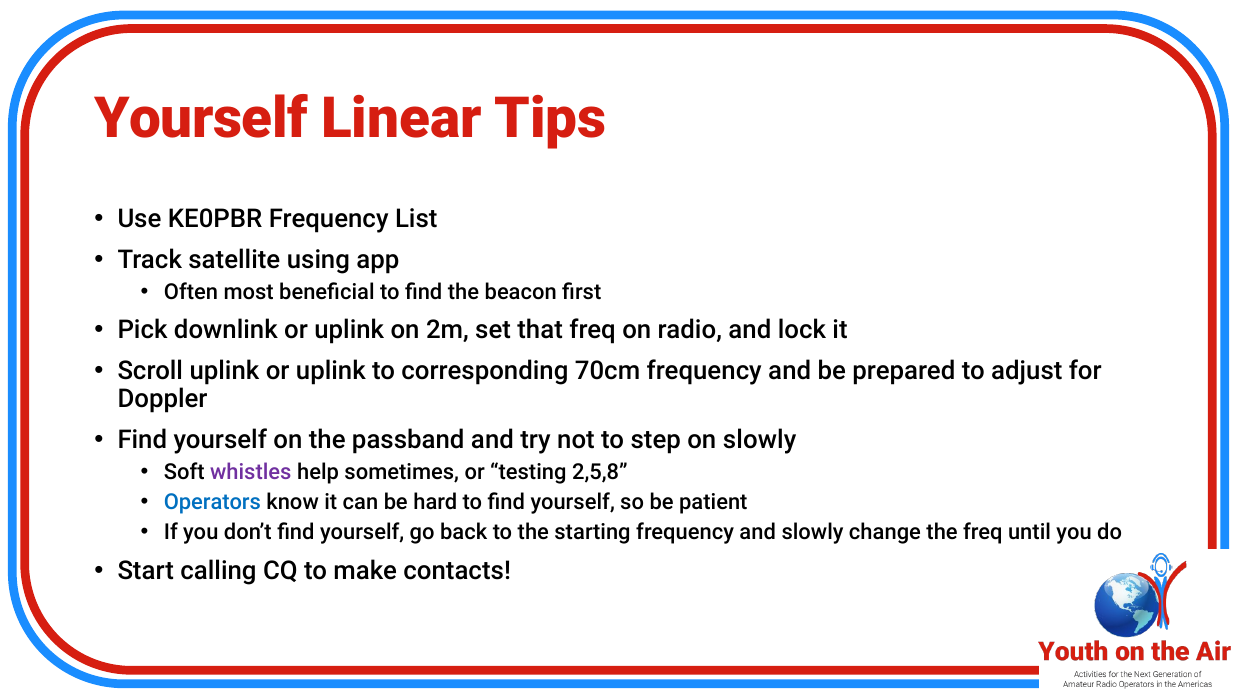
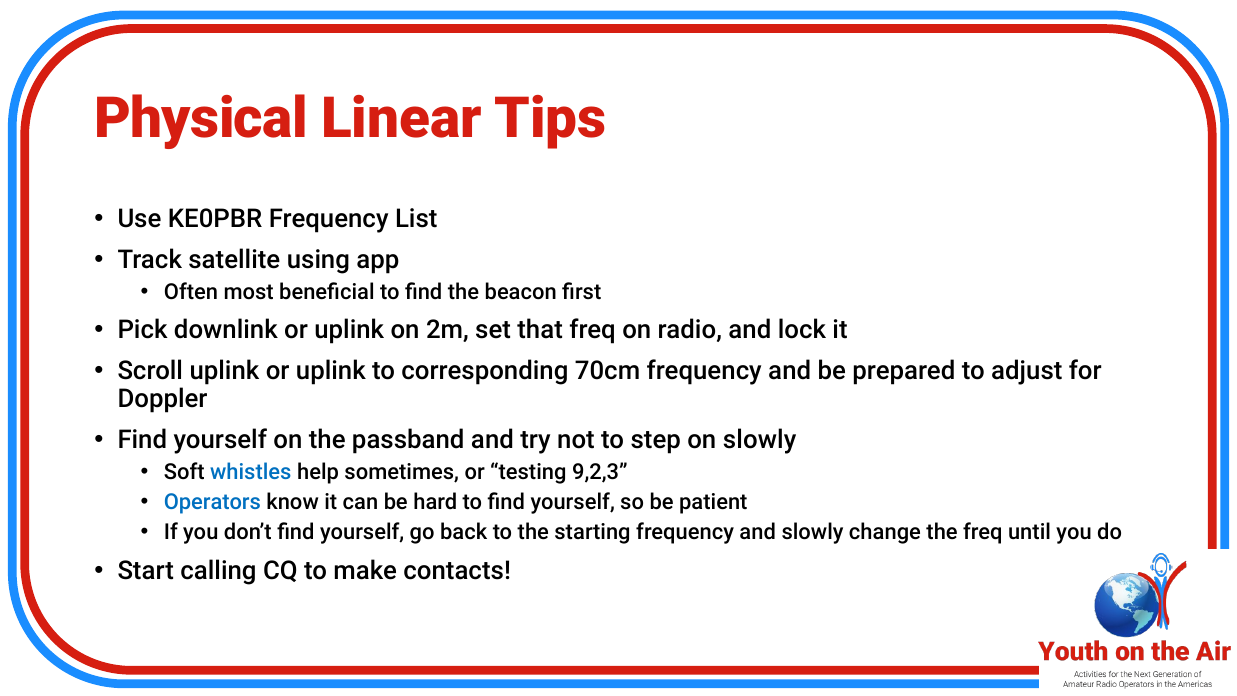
Yourself at (201, 118): Yourself -> Physical
whistles colour: purple -> blue
2,5,8: 2,5,8 -> 9,2,3
